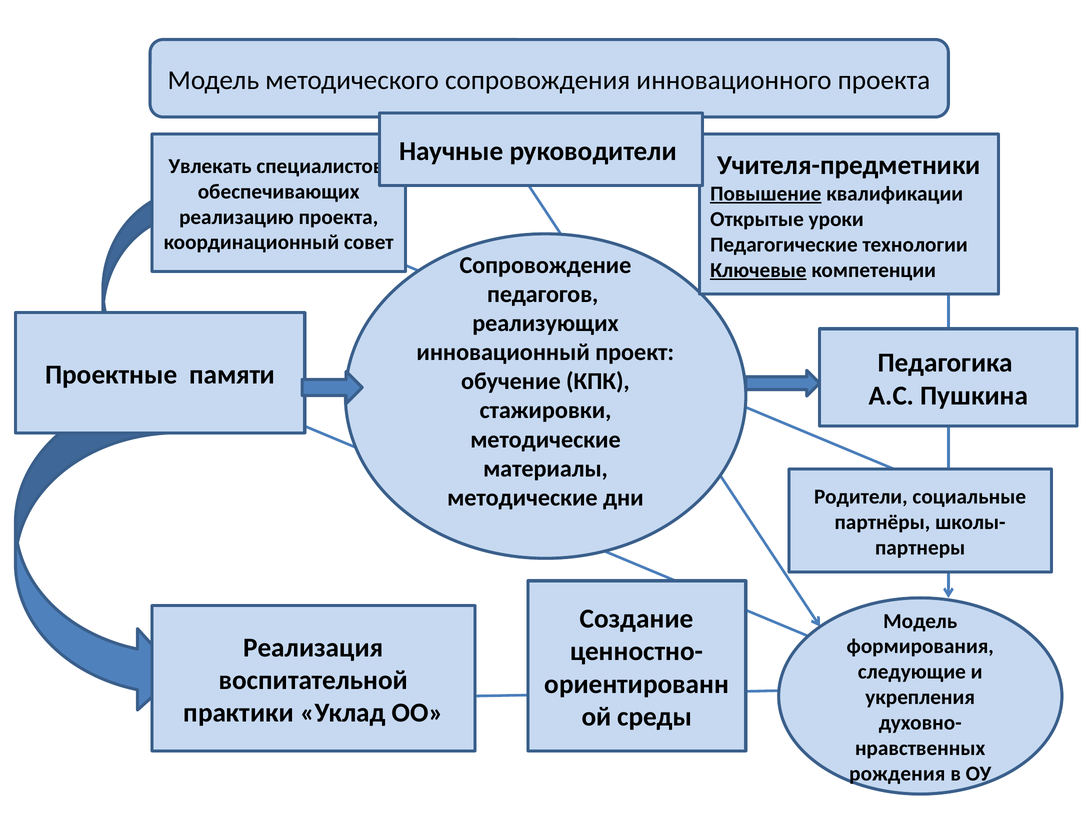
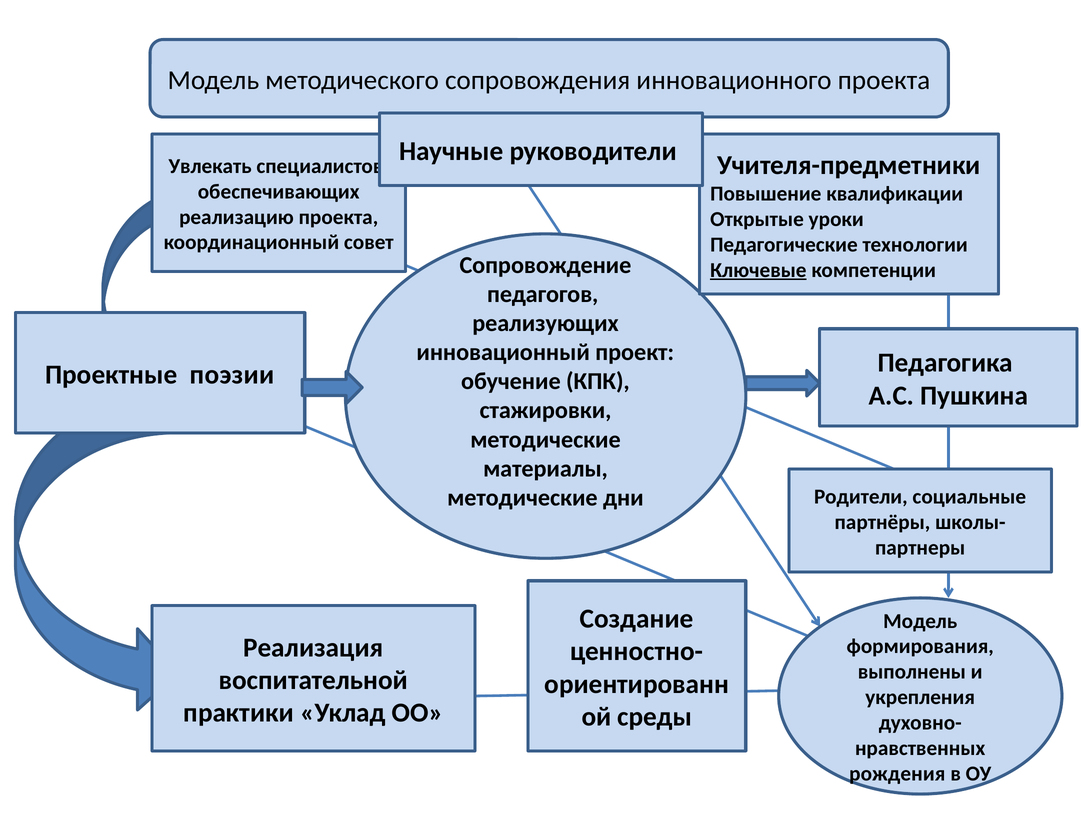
Повышение underline: present -> none
памяти: памяти -> поэзии
следующие: следующие -> выполнены
